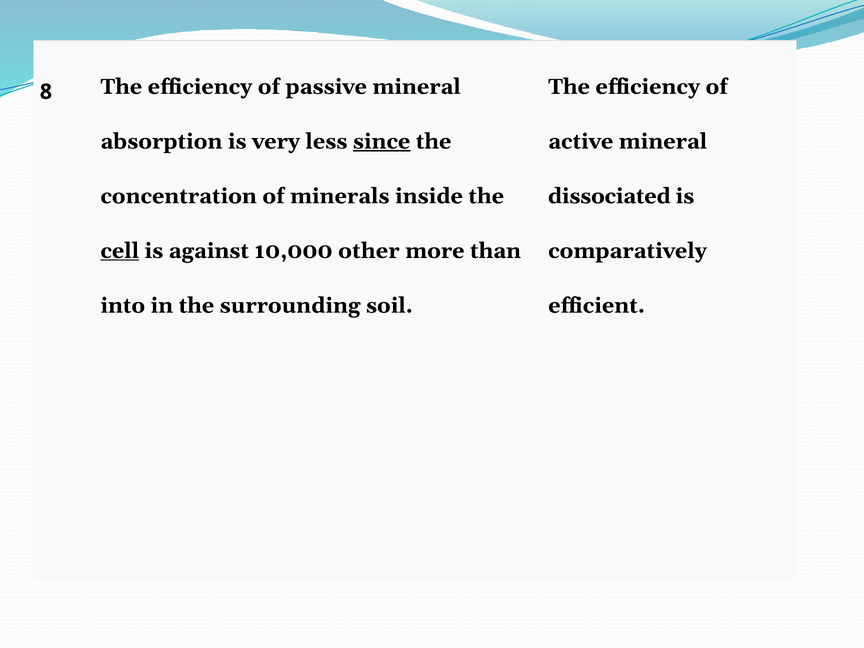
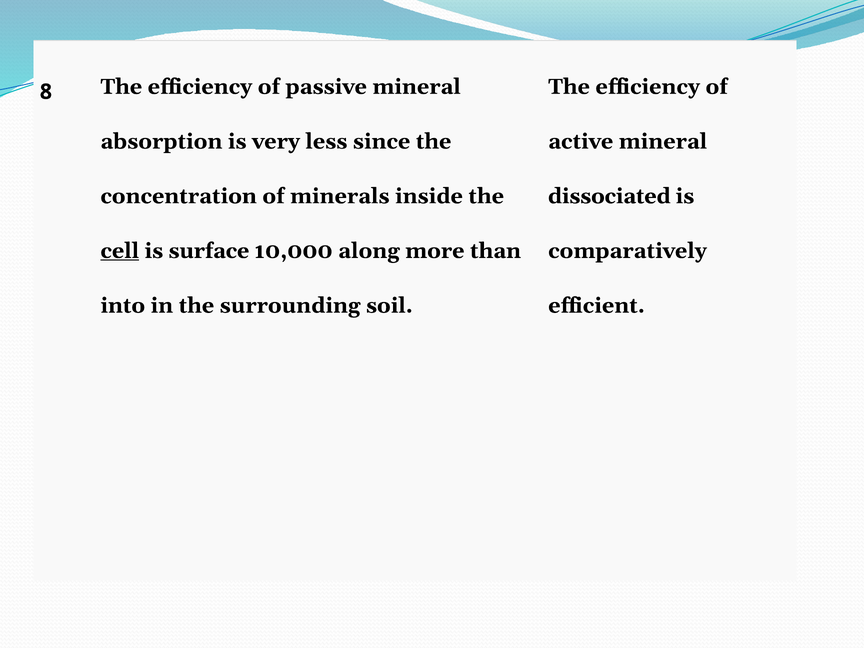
since underline: present -> none
against: against -> surface
other: other -> along
